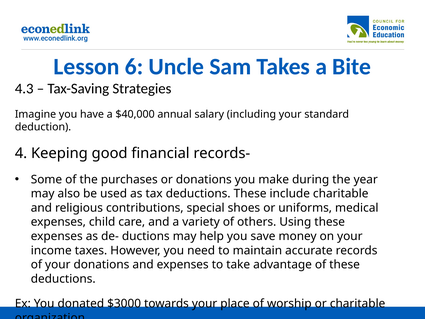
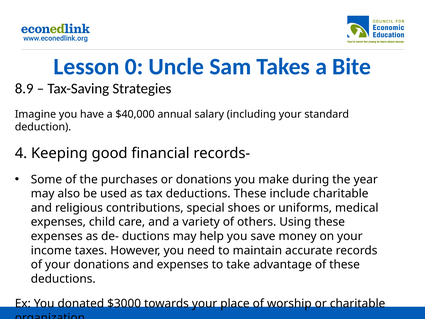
6: 6 -> 0
4.3: 4.3 -> 8.9
